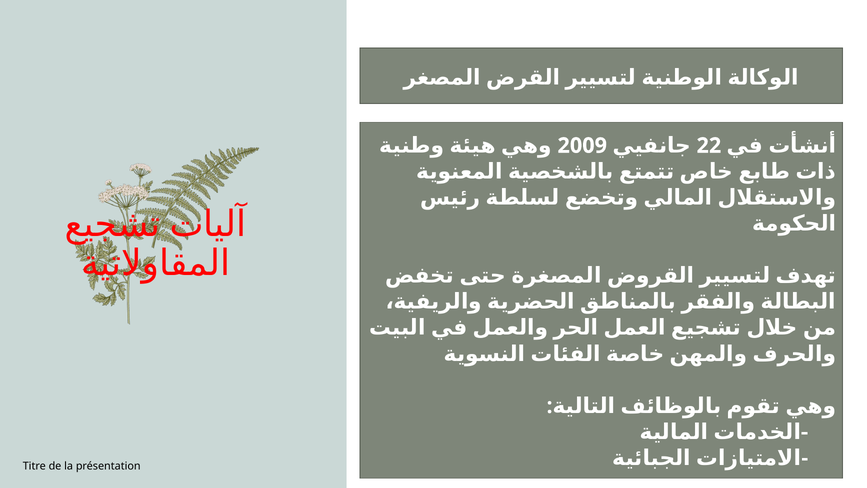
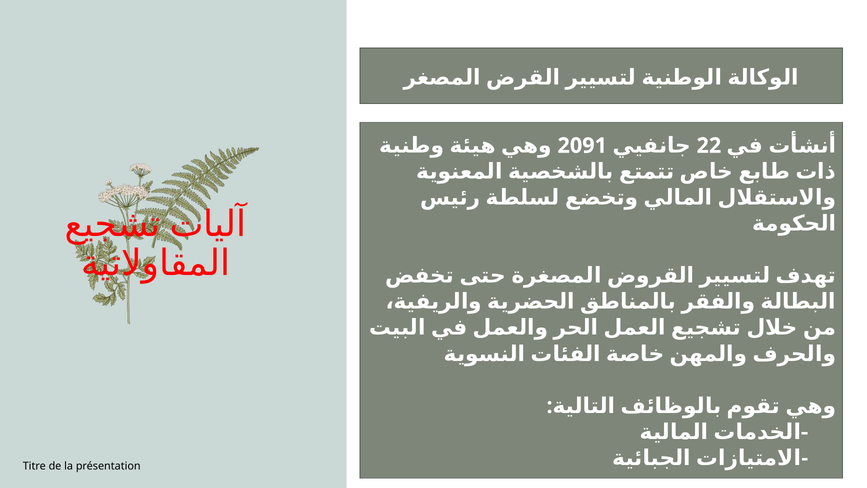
2009: 2009 -> 2091
